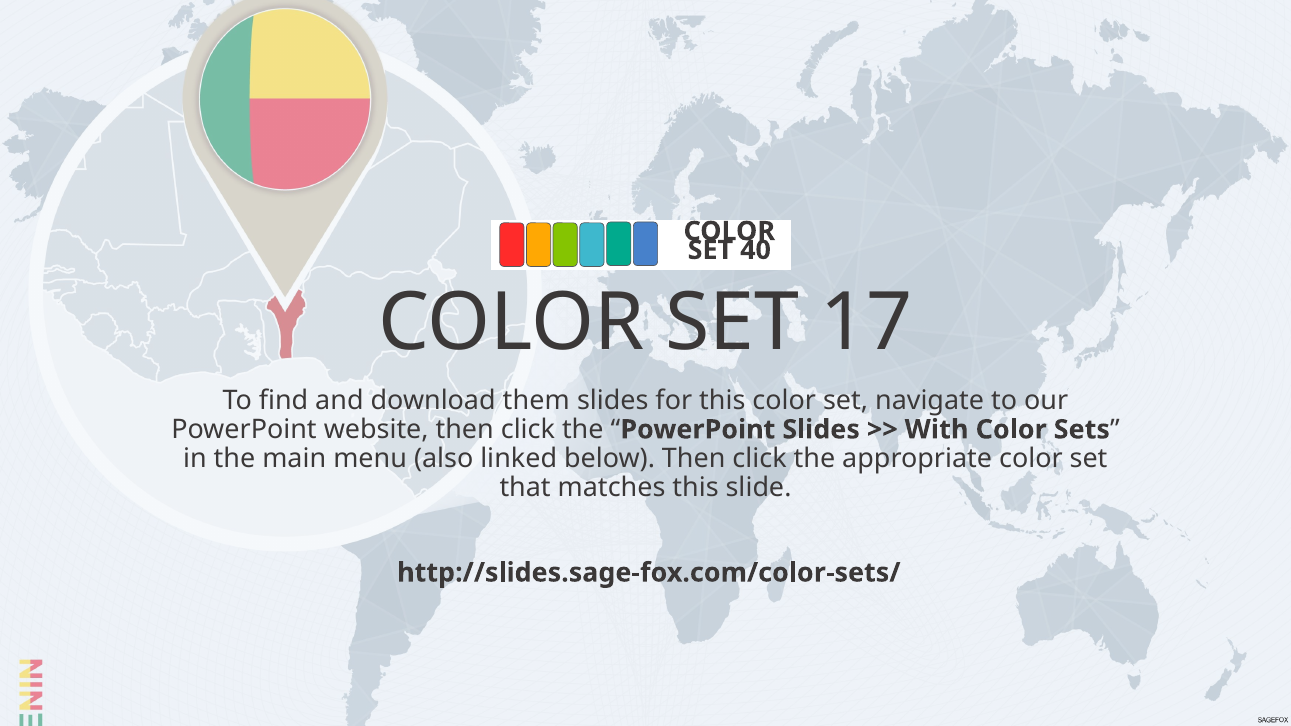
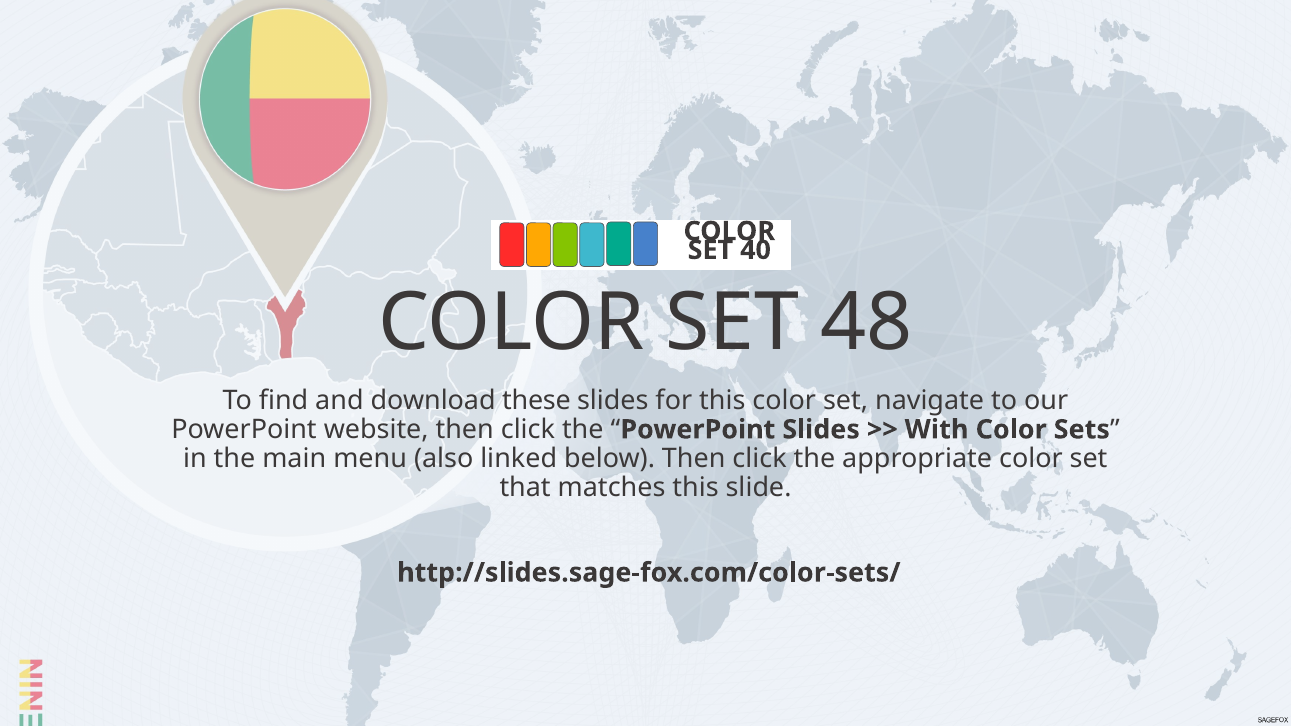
17: 17 -> 48
them: them -> these
